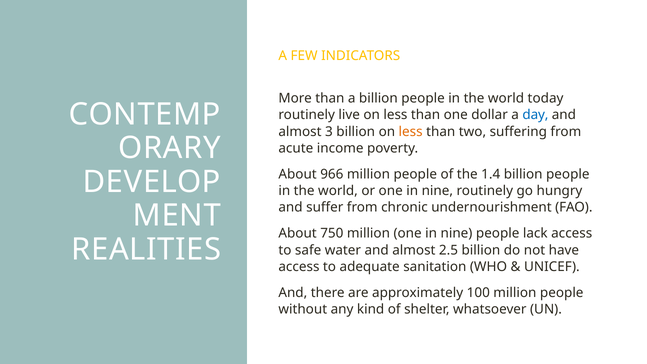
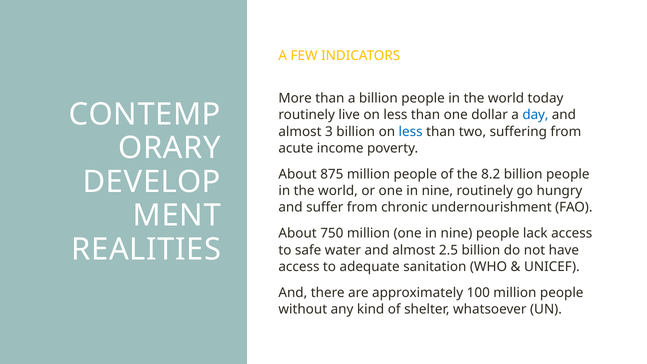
less at (411, 132) colour: orange -> blue
966: 966 -> 875
1.4: 1.4 -> 8.2
